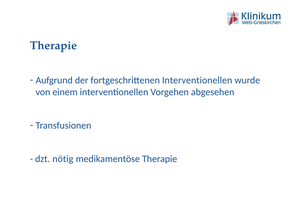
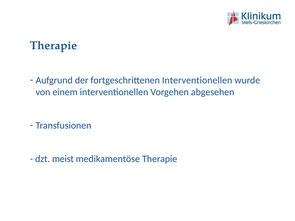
nötig: nötig -> meist
